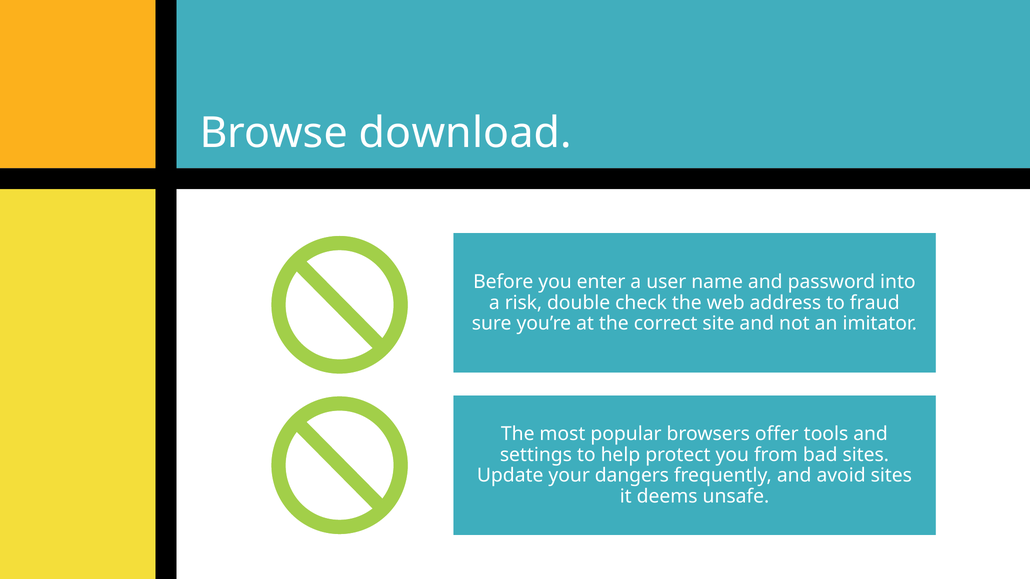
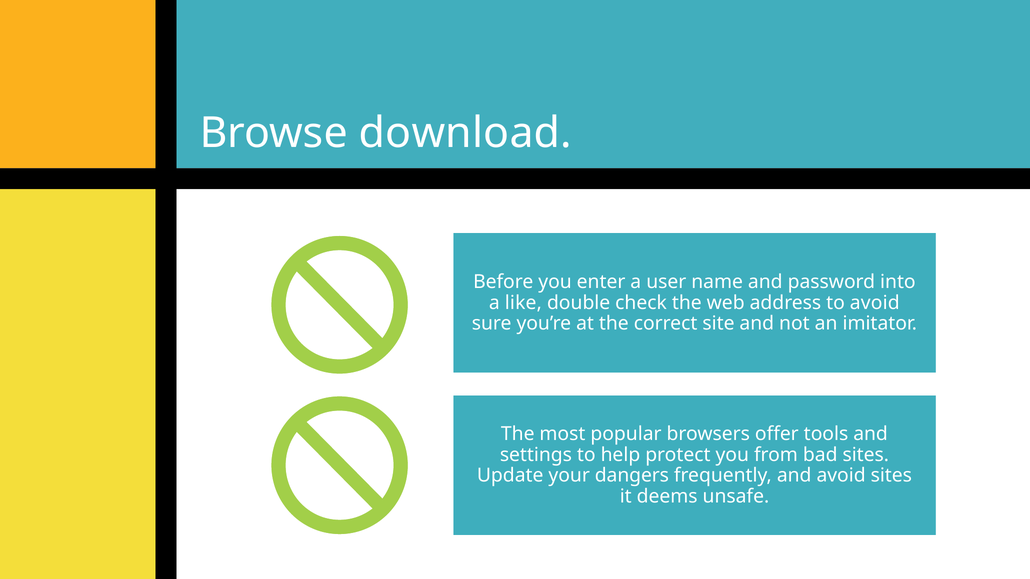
risk: risk -> like
to fraud: fraud -> avoid
